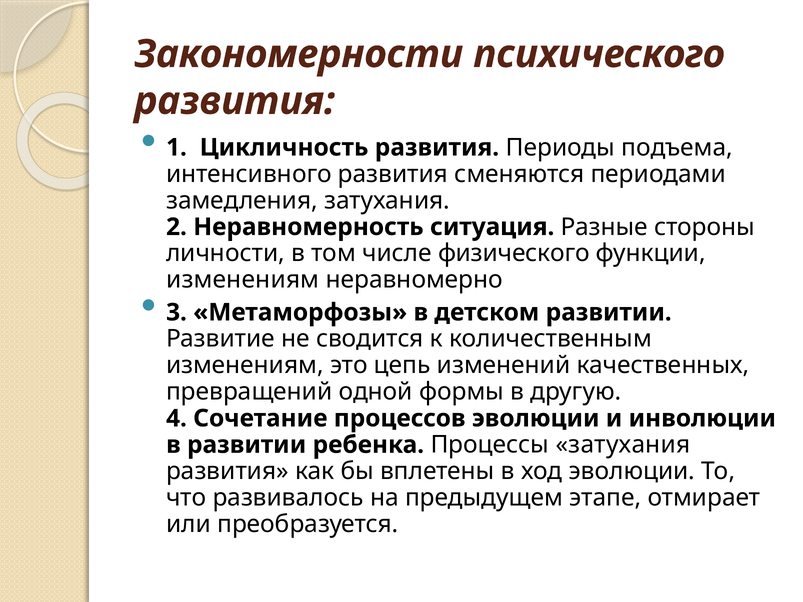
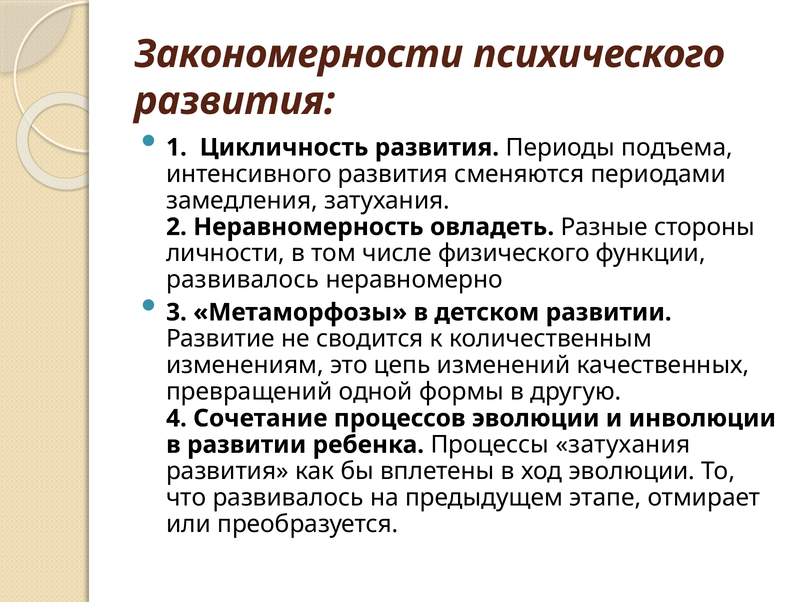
ситуация: ситуация -> овладеть
изменениям at (243, 280): изменениям -> развивалось
